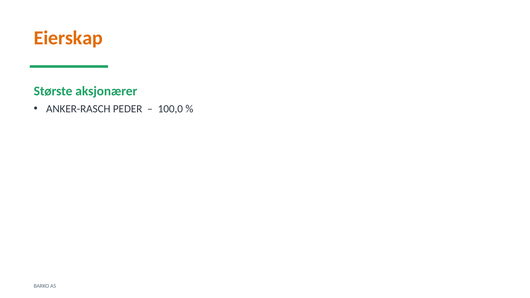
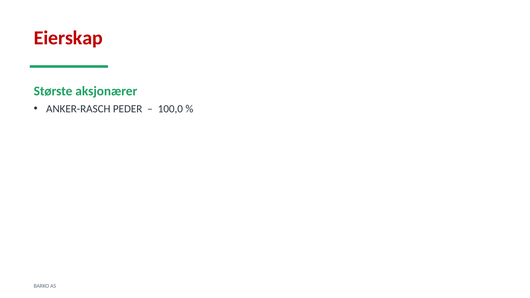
Eierskap colour: orange -> red
